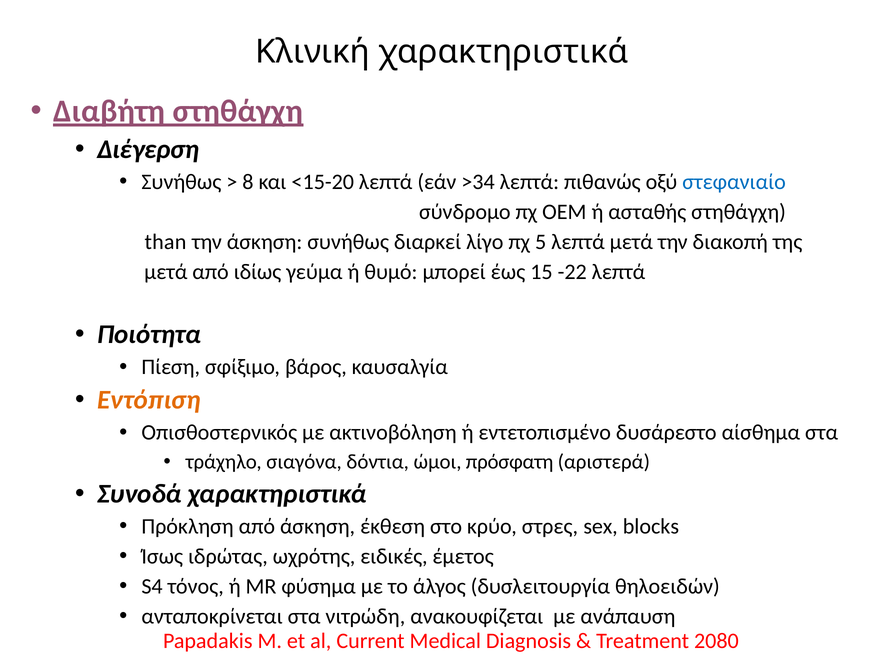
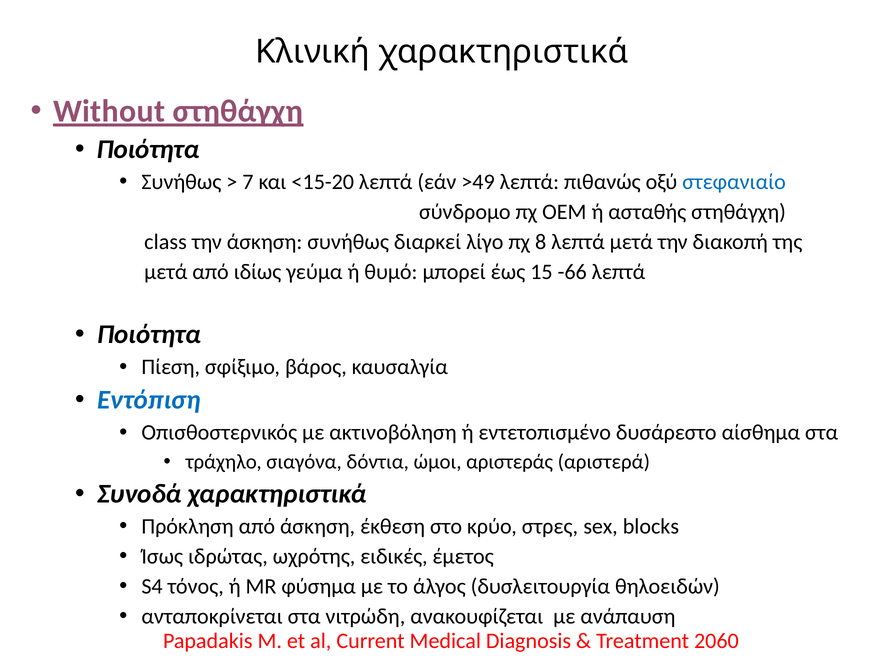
Διαβήτη: Διαβήτη -> Without
Διέγερση at (148, 149): Διέγερση -> Ποιότητα
8: 8 -> 7
>34: >34 -> >49
than: than -> class
5: 5 -> 8
-22: -22 -> -66
Εντόπιση colour: orange -> blue
πρόσφατη: πρόσφατη -> αριστεράς
2080: 2080 -> 2060
